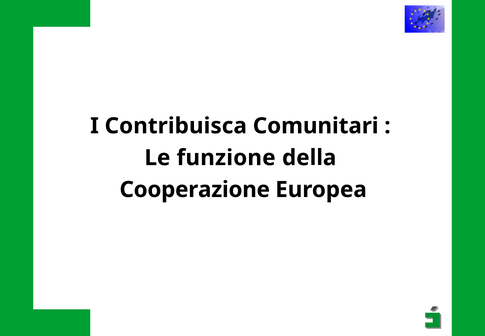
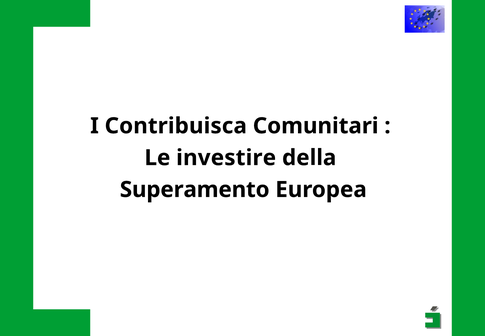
funzione: funzione -> investire
Cooperazione: Cooperazione -> Superamento
